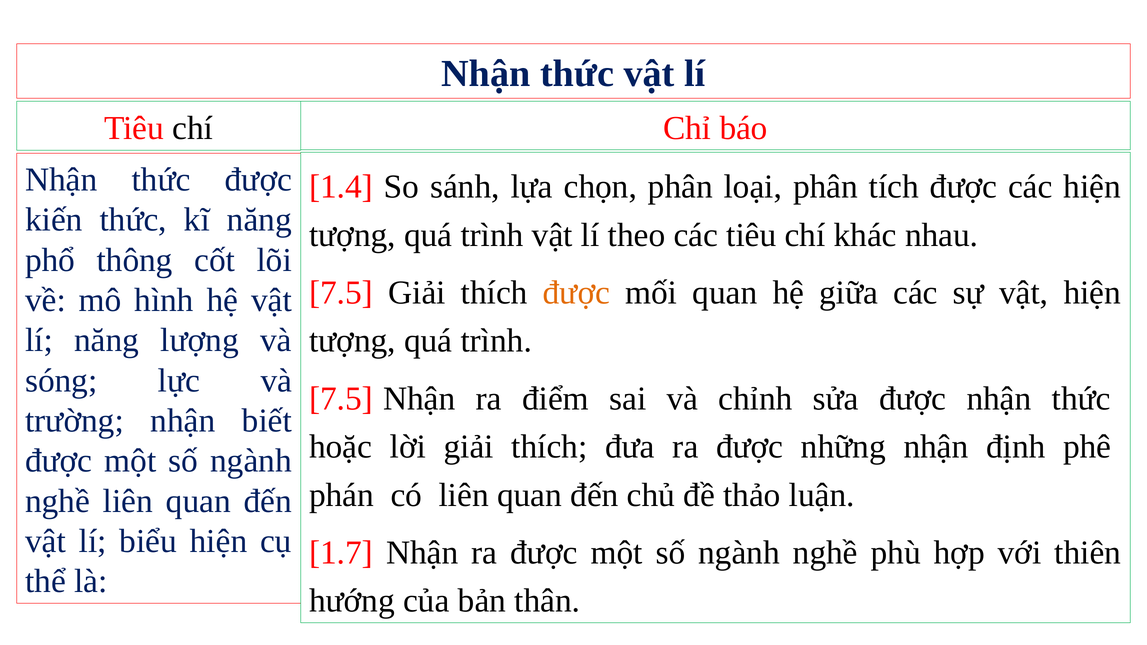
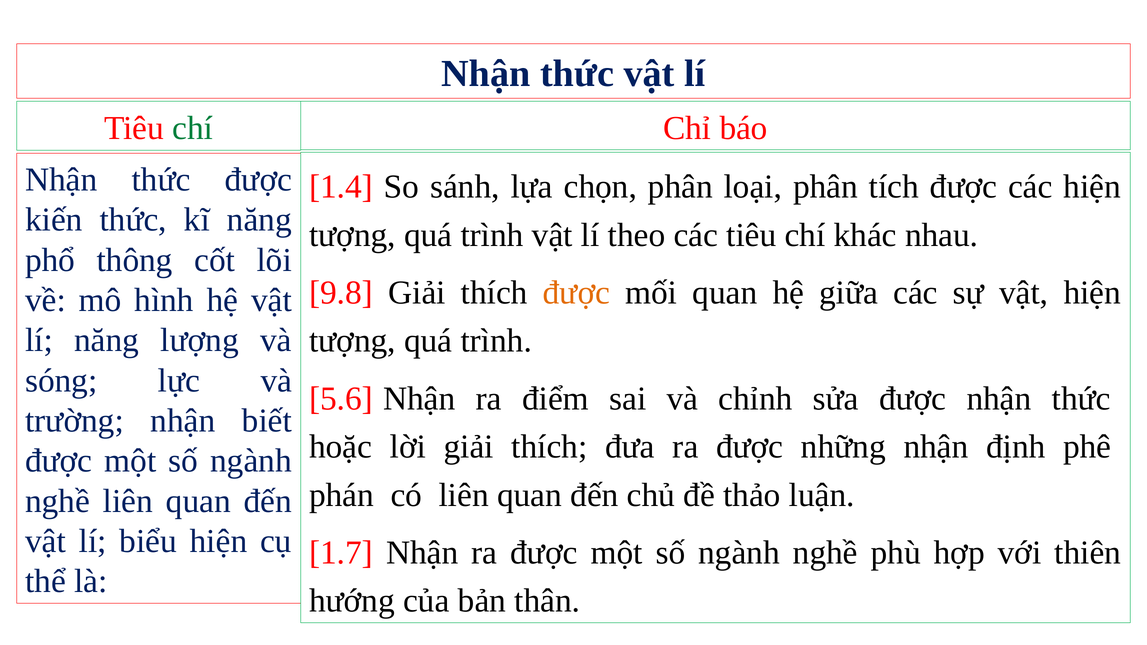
chí at (193, 128) colour: black -> green
7.5 at (341, 293): 7.5 -> 9.8
7.5 at (341, 399): 7.5 -> 5.6
